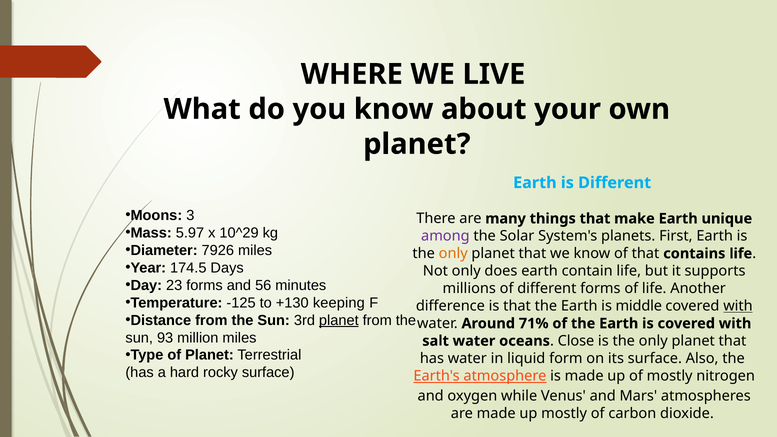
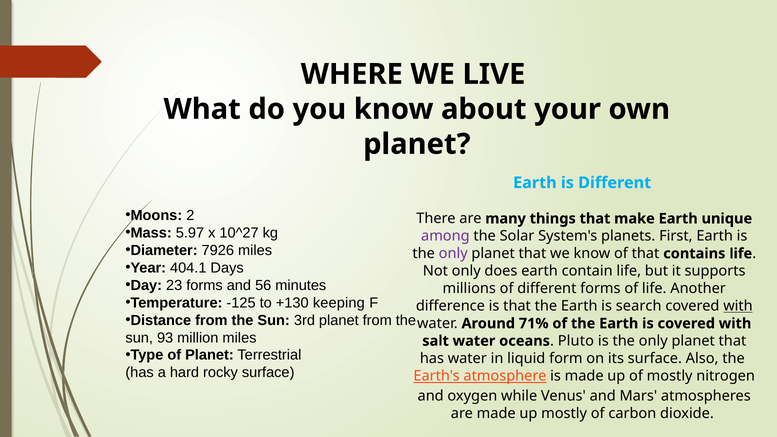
3: 3 -> 2
10^29: 10^29 -> 10^27
only at (453, 254) colour: orange -> purple
174.5: 174.5 -> 404.1
middle: middle -> search
planet at (339, 320) underline: present -> none
Close: Close -> Pluto
